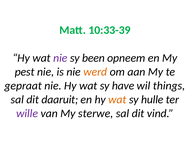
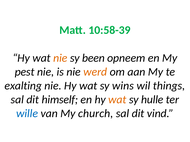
10:33-39: 10:33-39 -> 10:58-39
nie at (60, 58) colour: purple -> orange
gepraat: gepraat -> exalting
have: have -> wins
daaruit: daaruit -> himself
wille colour: purple -> blue
sterwe: sterwe -> church
